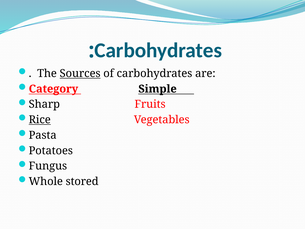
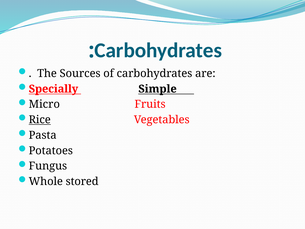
Sources underline: present -> none
Category: Category -> Specially
Sharp: Sharp -> Micro
